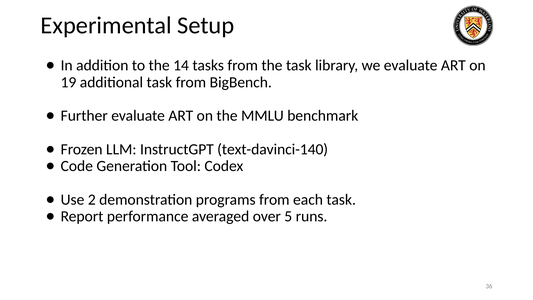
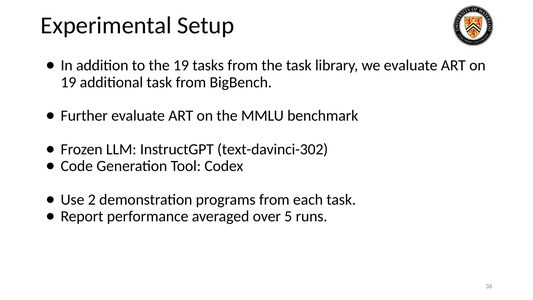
the 14: 14 -> 19
text-davinci-140: text-davinci-140 -> text-davinci-302
